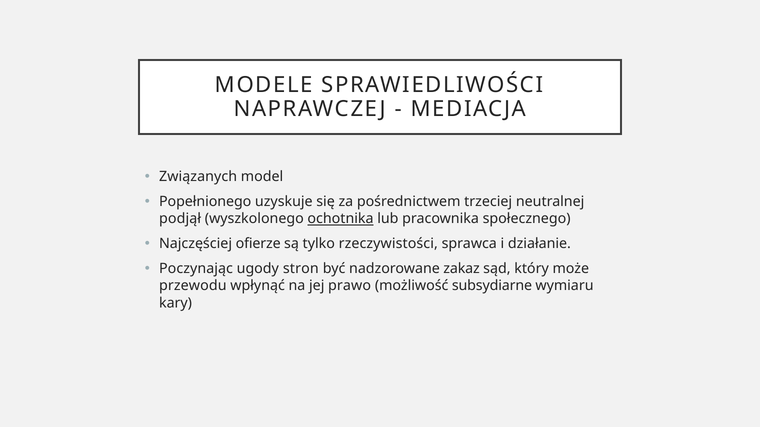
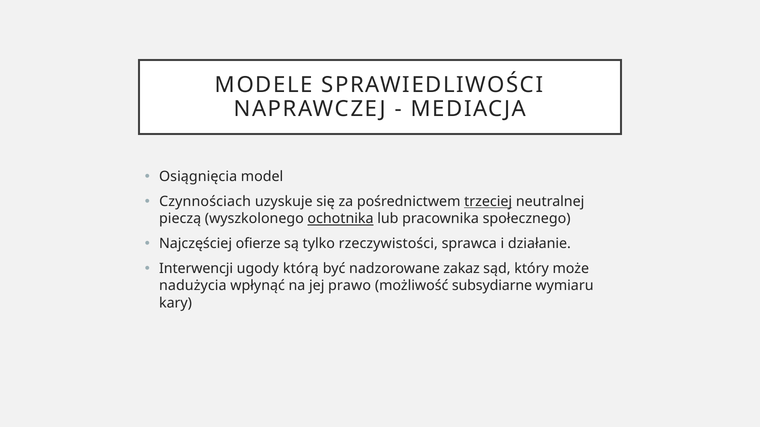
Związanych: Związanych -> Osiągnięcia
Popełnionego: Popełnionego -> Czynnościach
trzeciej underline: none -> present
podjął: podjął -> pieczą
Poczynając: Poczynając -> Interwencji
stron: stron -> którą
przewodu: przewodu -> nadużycia
